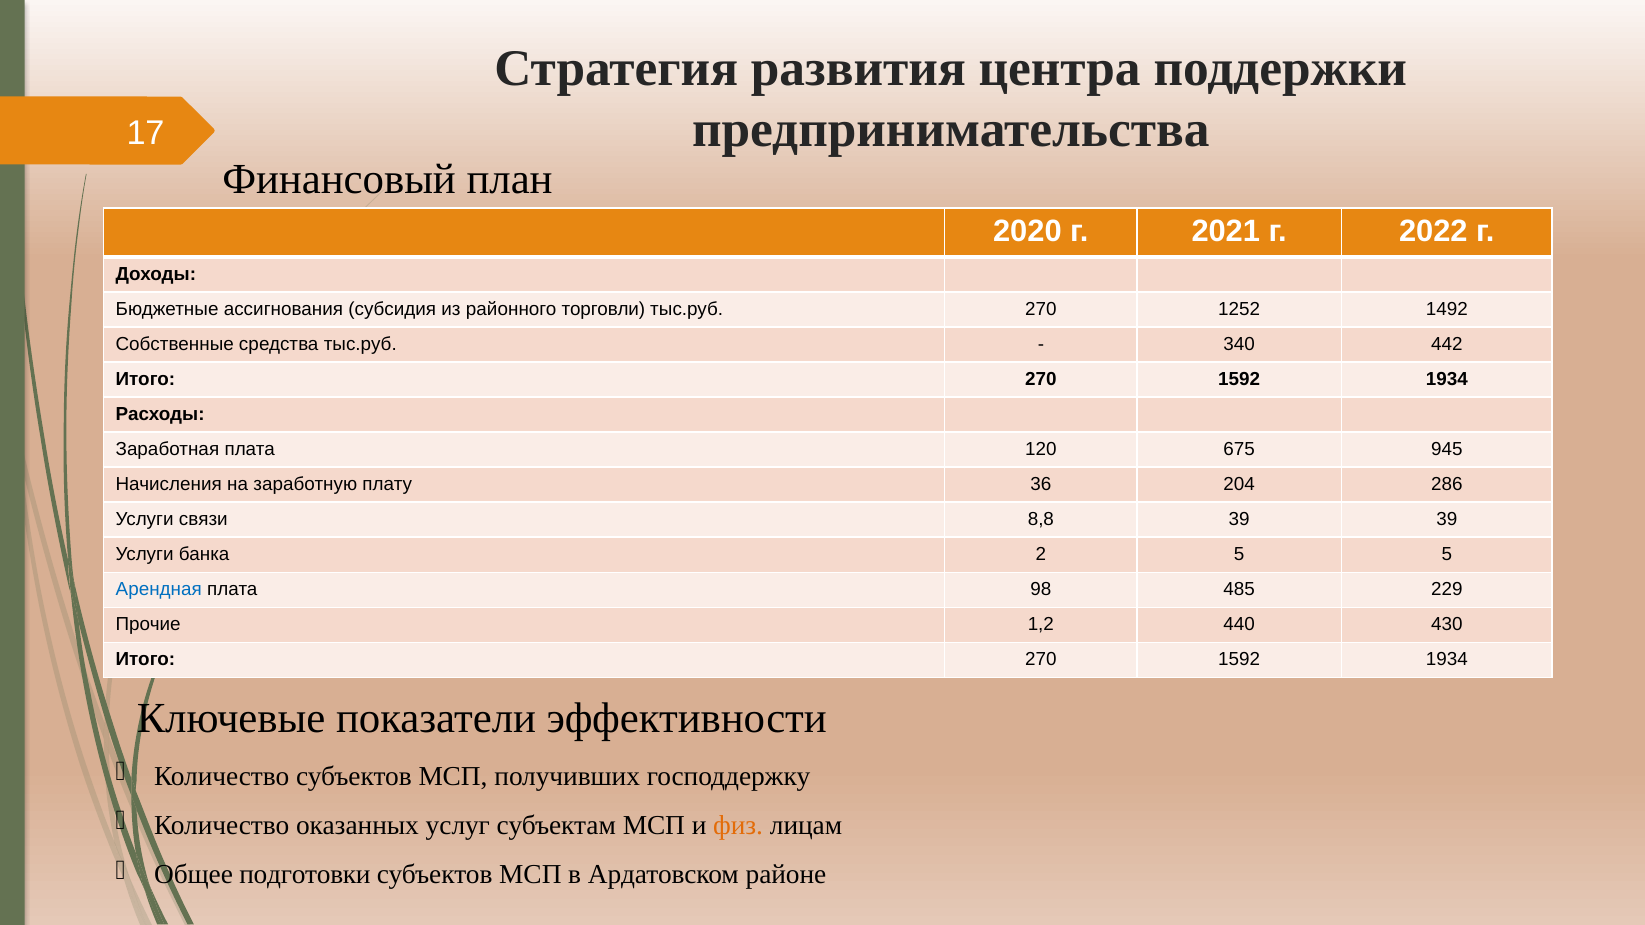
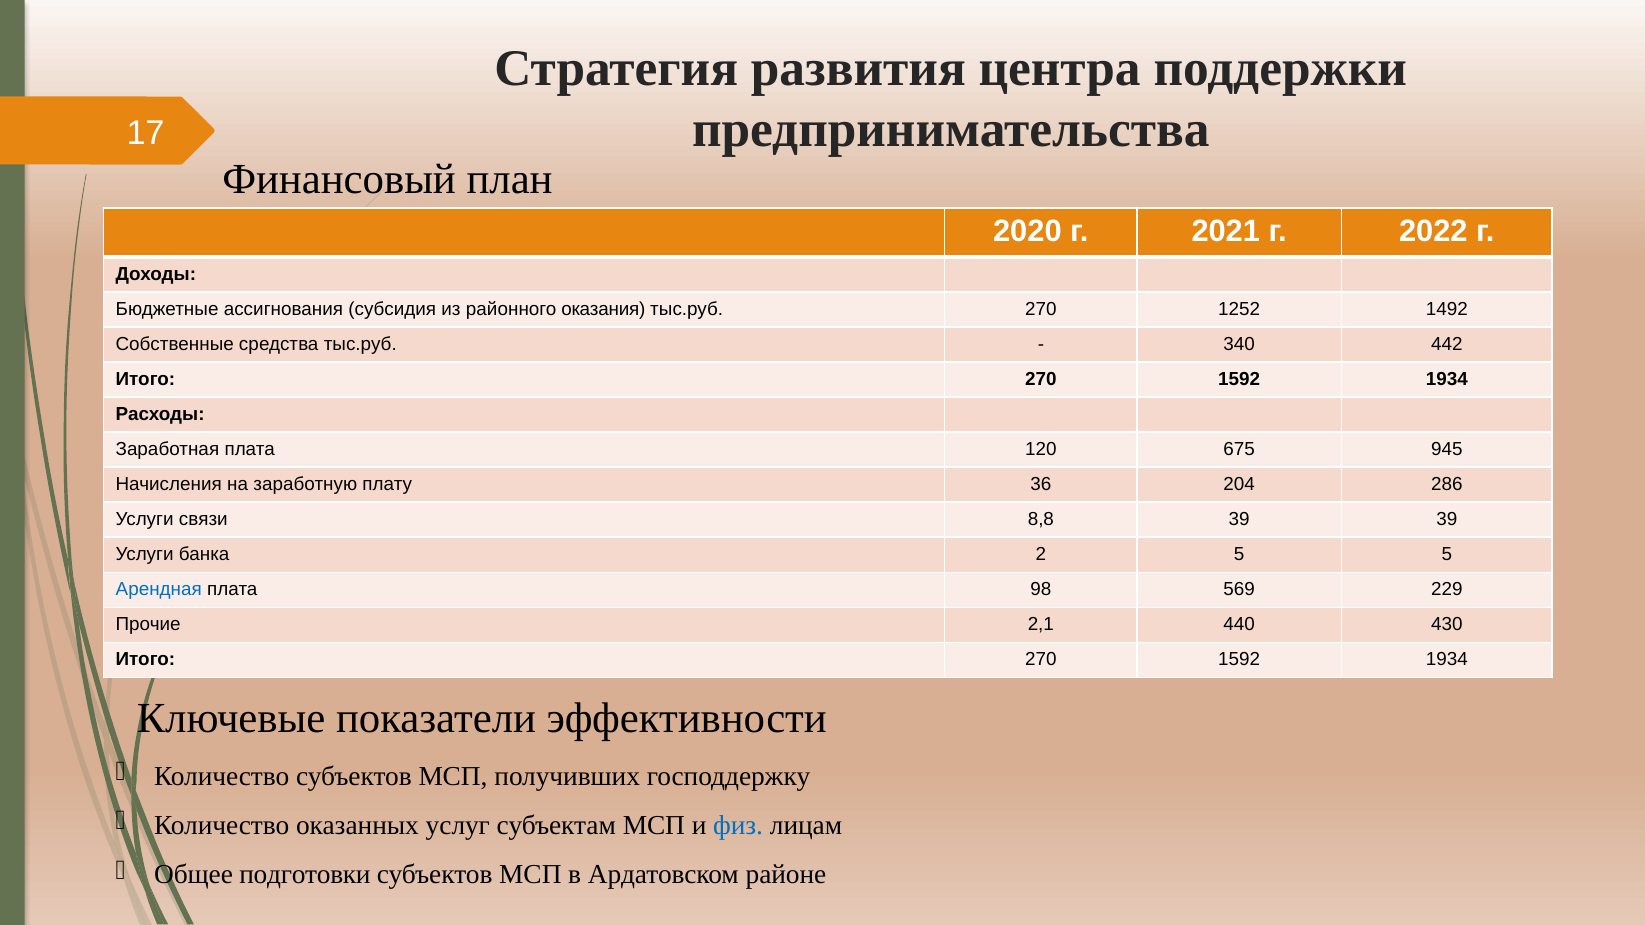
торговли: торговли -> оказания
485: 485 -> 569
1,2: 1,2 -> 2,1
физ colour: orange -> blue
